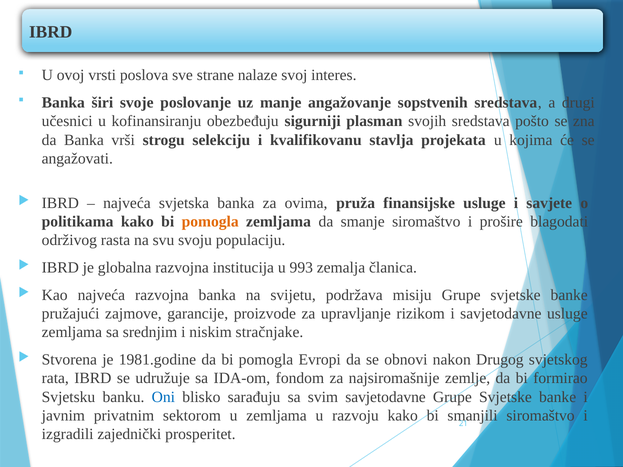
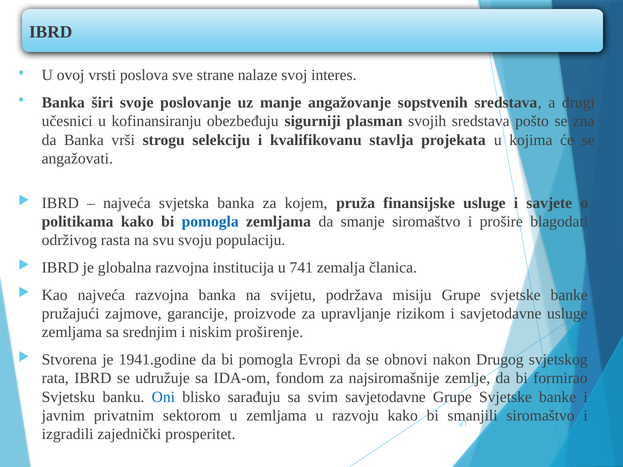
ovima: ovima -> kojem
pomogla at (210, 222) colour: orange -> blue
993: 993 -> 741
stračnjake: stračnjake -> proširenje
1981.godine: 1981.godine -> 1941.godine
